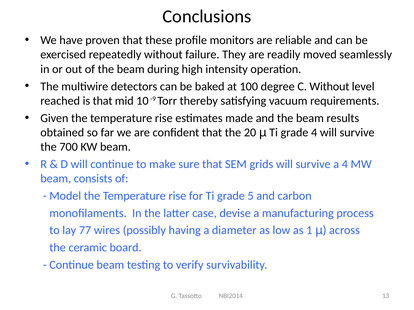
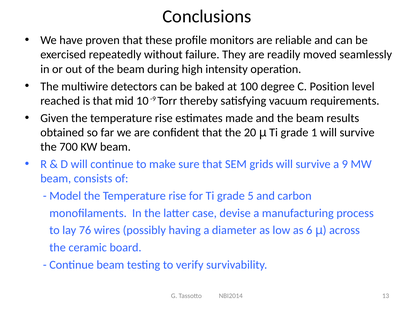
C Without: Without -> Position
grade 4: 4 -> 1
a 4: 4 -> 9
77: 77 -> 76
1: 1 -> 6
